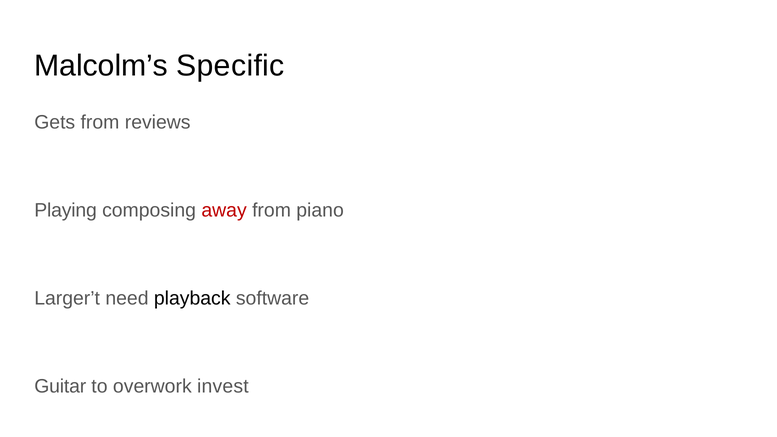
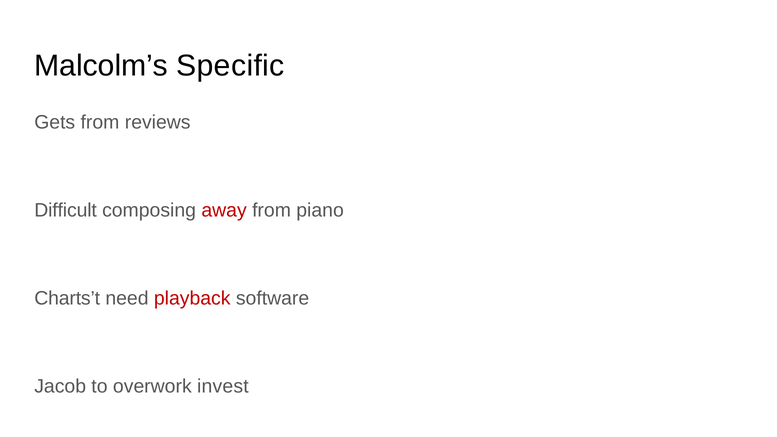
Playing: Playing -> Difficult
Larger’t: Larger’t -> Charts’t
playback colour: black -> red
Guitar: Guitar -> Jacob
